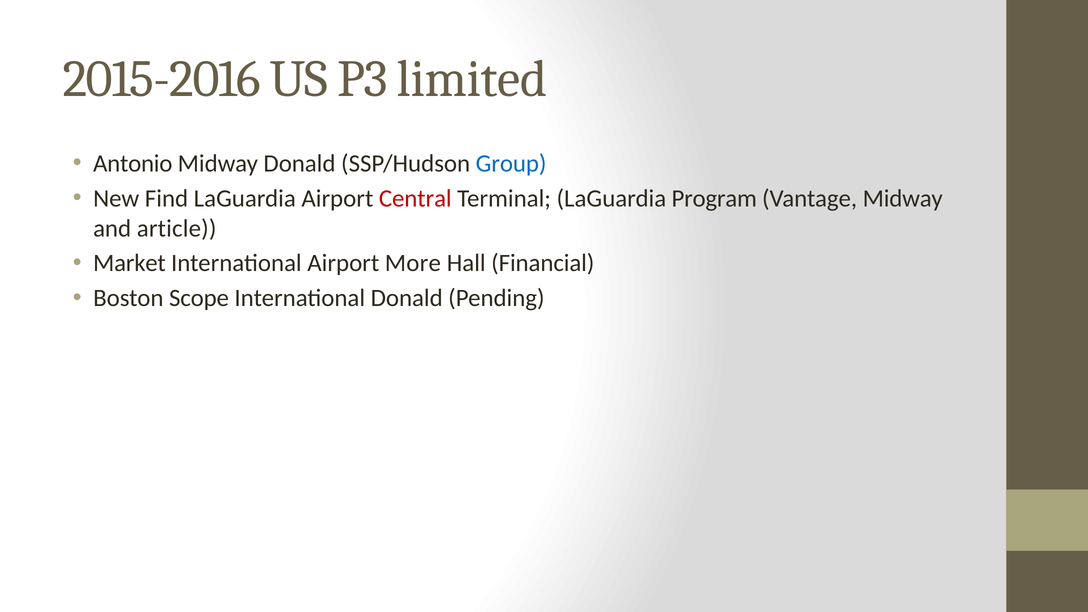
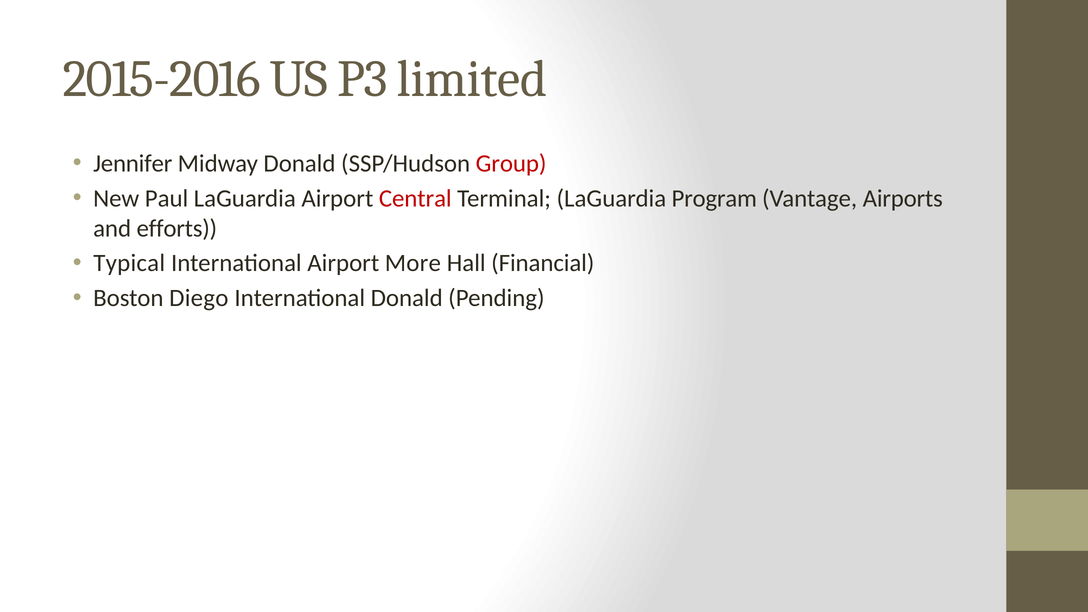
Antonio: Antonio -> Jennifer
Group colour: blue -> red
Find: Find -> Paul
Vantage Midway: Midway -> Airports
article: article -> efforts
Market: Market -> Typical
Scope: Scope -> Diego
